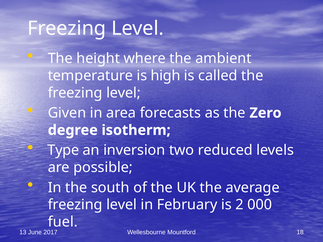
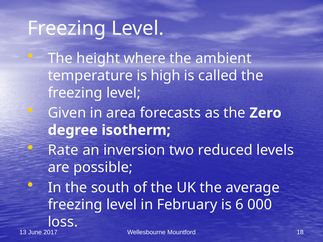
Type: Type -> Rate
2: 2 -> 6
fuel: fuel -> loss
